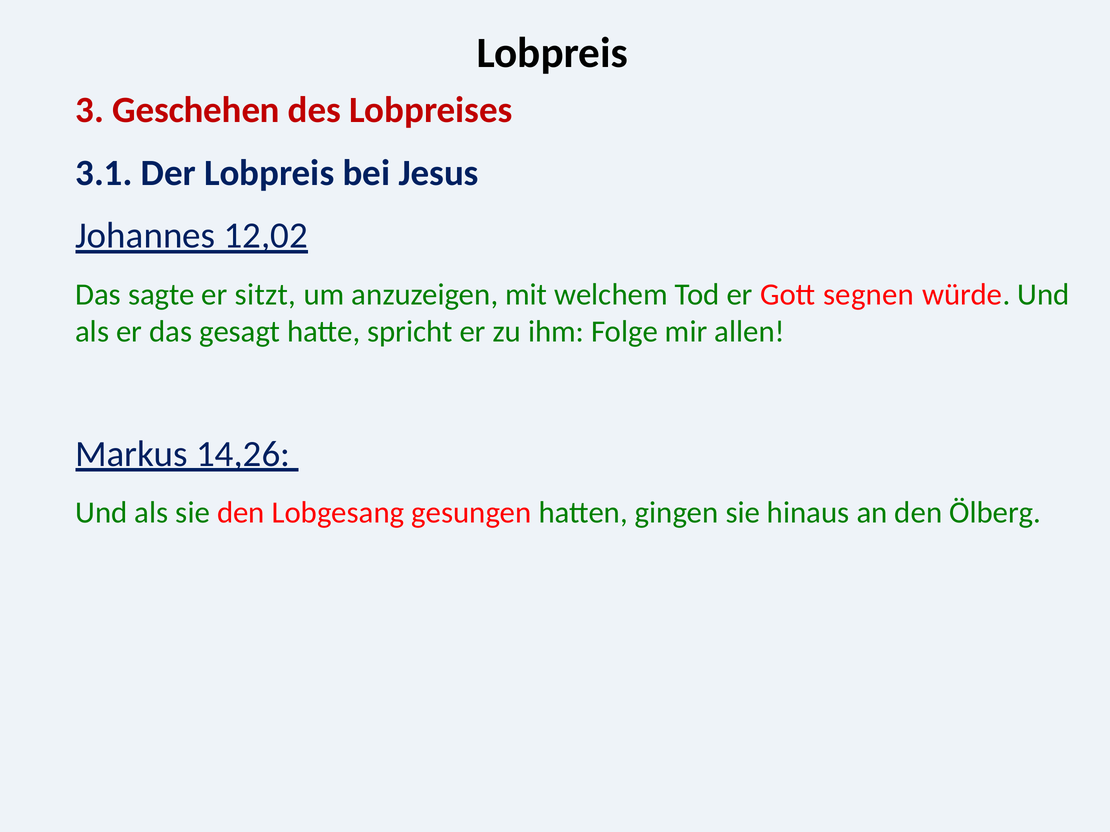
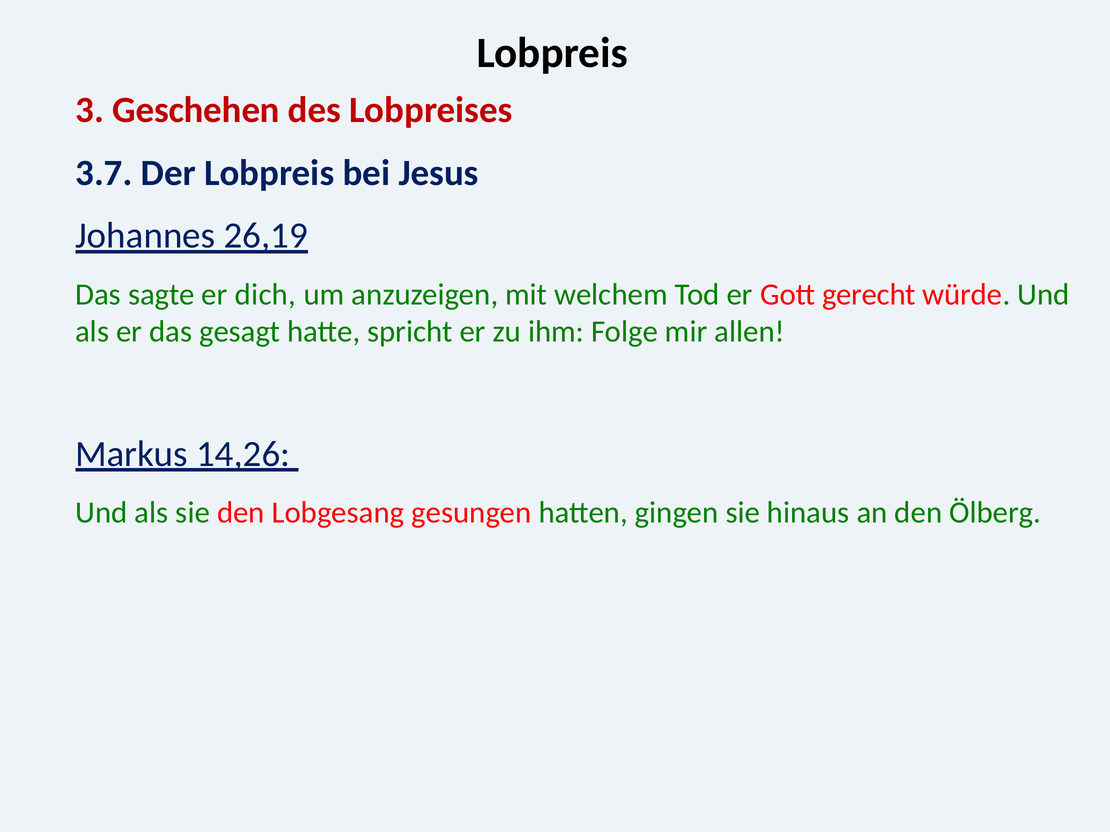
3.1: 3.1 -> 3.7
12,02: 12,02 -> 26,19
sitzt: sitzt -> dich
segnen: segnen -> gerecht
